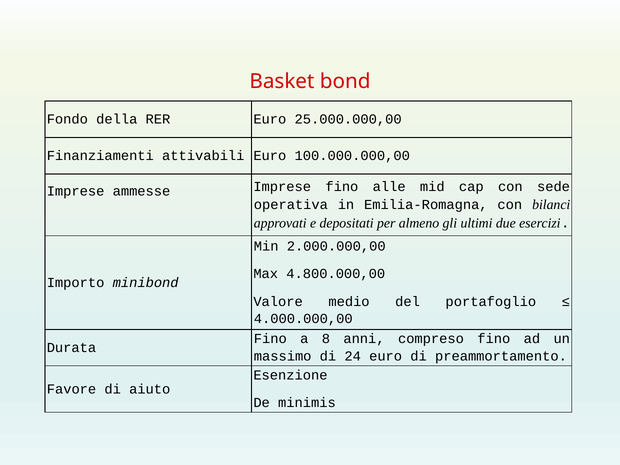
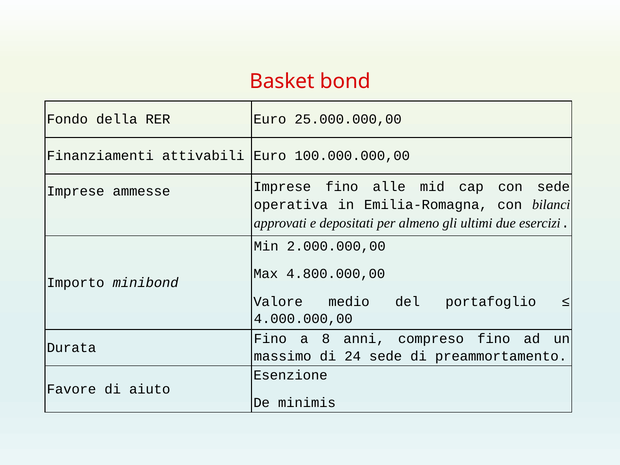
24 euro: euro -> sede
